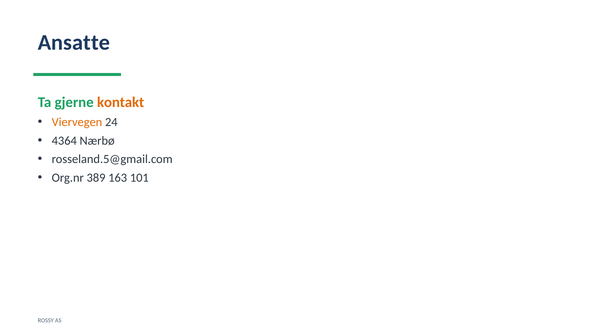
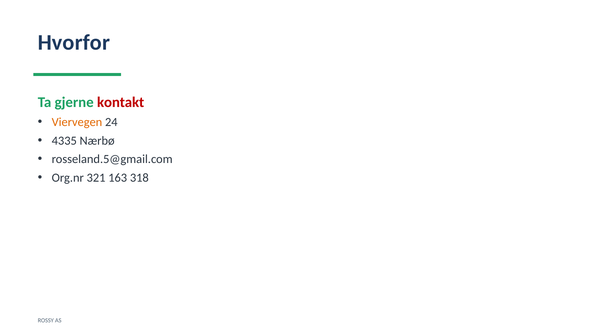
Ansatte: Ansatte -> Hvorfor
kontakt colour: orange -> red
4364: 4364 -> 4335
389: 389 -> 321
101: 101 -> 318
